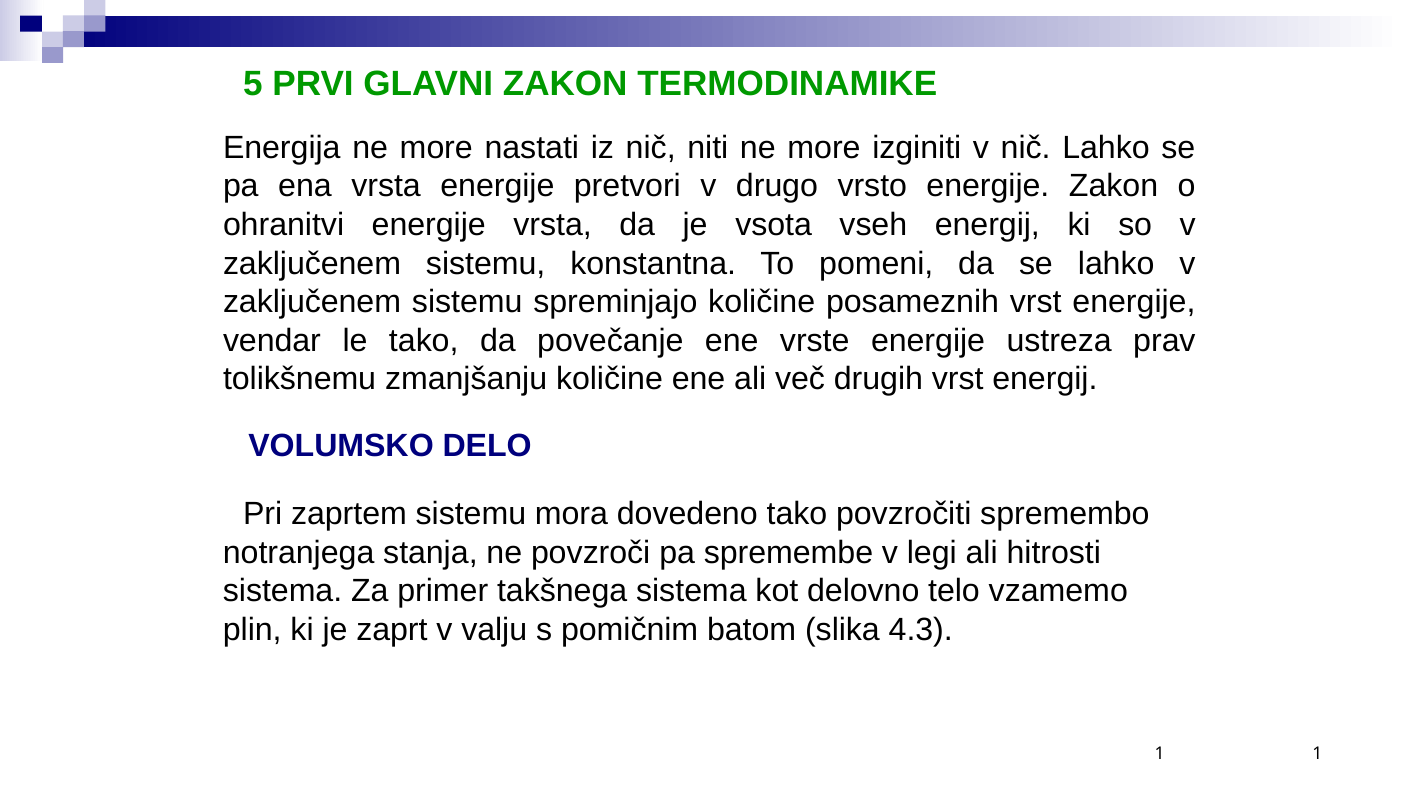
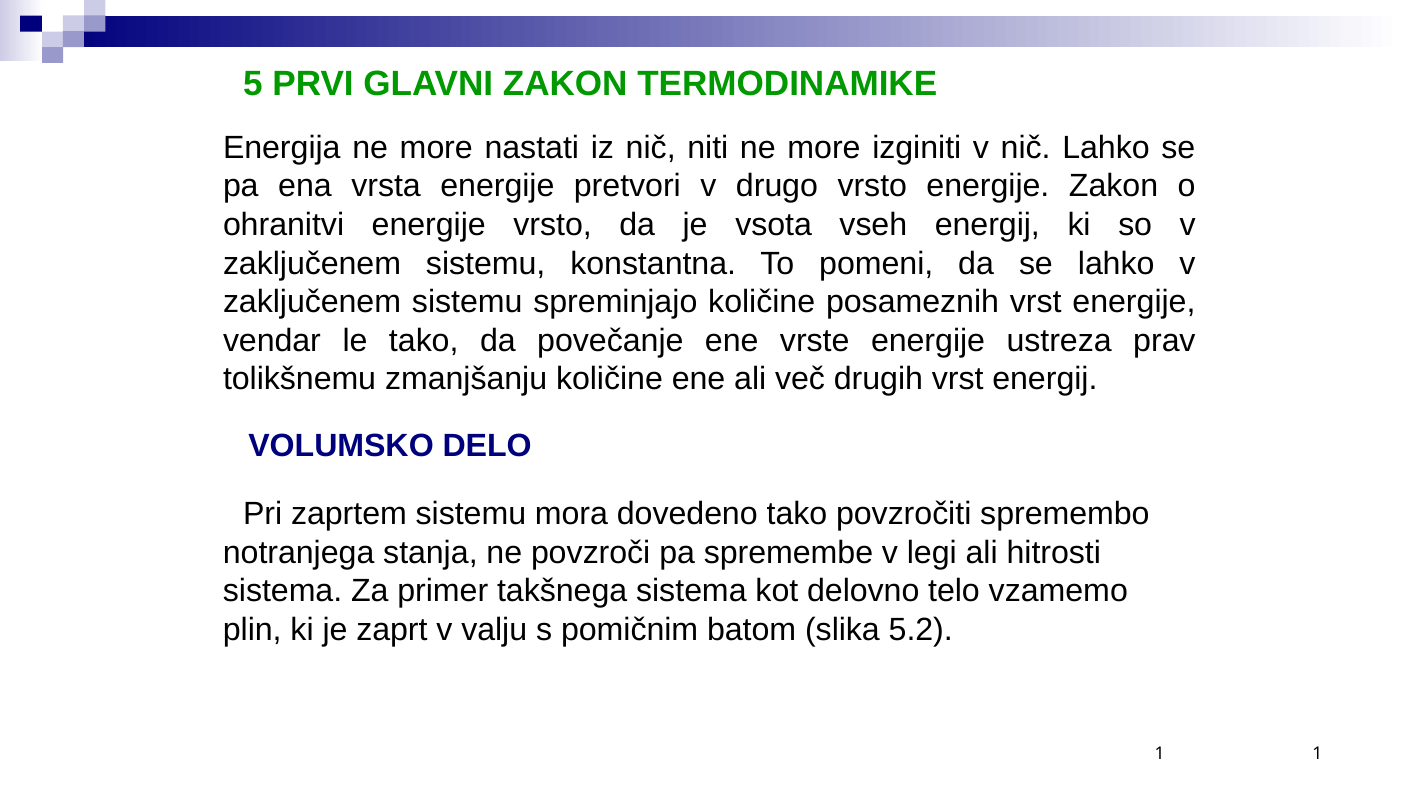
energije vrsta: vrsta -> vrsto
4.3: 4.3 -> 5.2
